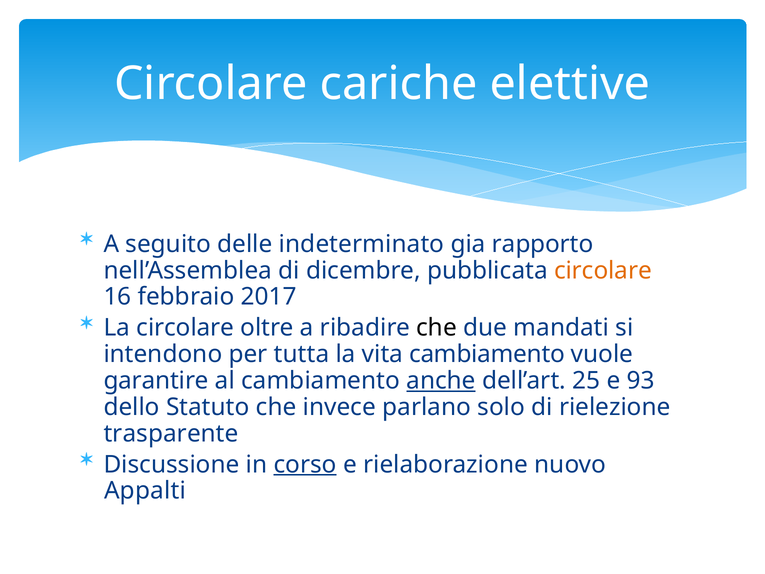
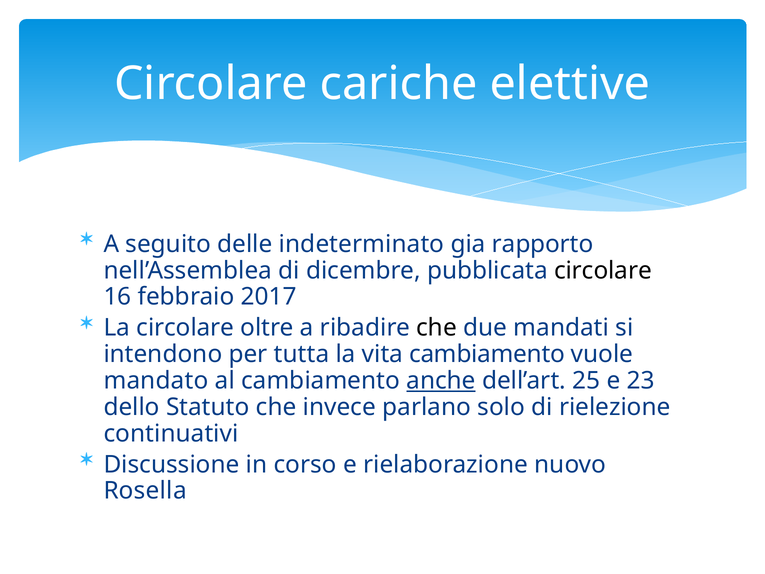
circolare at (603, 270) colour: orange -> black
garantire: garantire -> mandato
93: 93 -> 23
trasparente: trasparente -> continuativi
corso underline: present -> none
Appalti: Appalti -> Rosella
